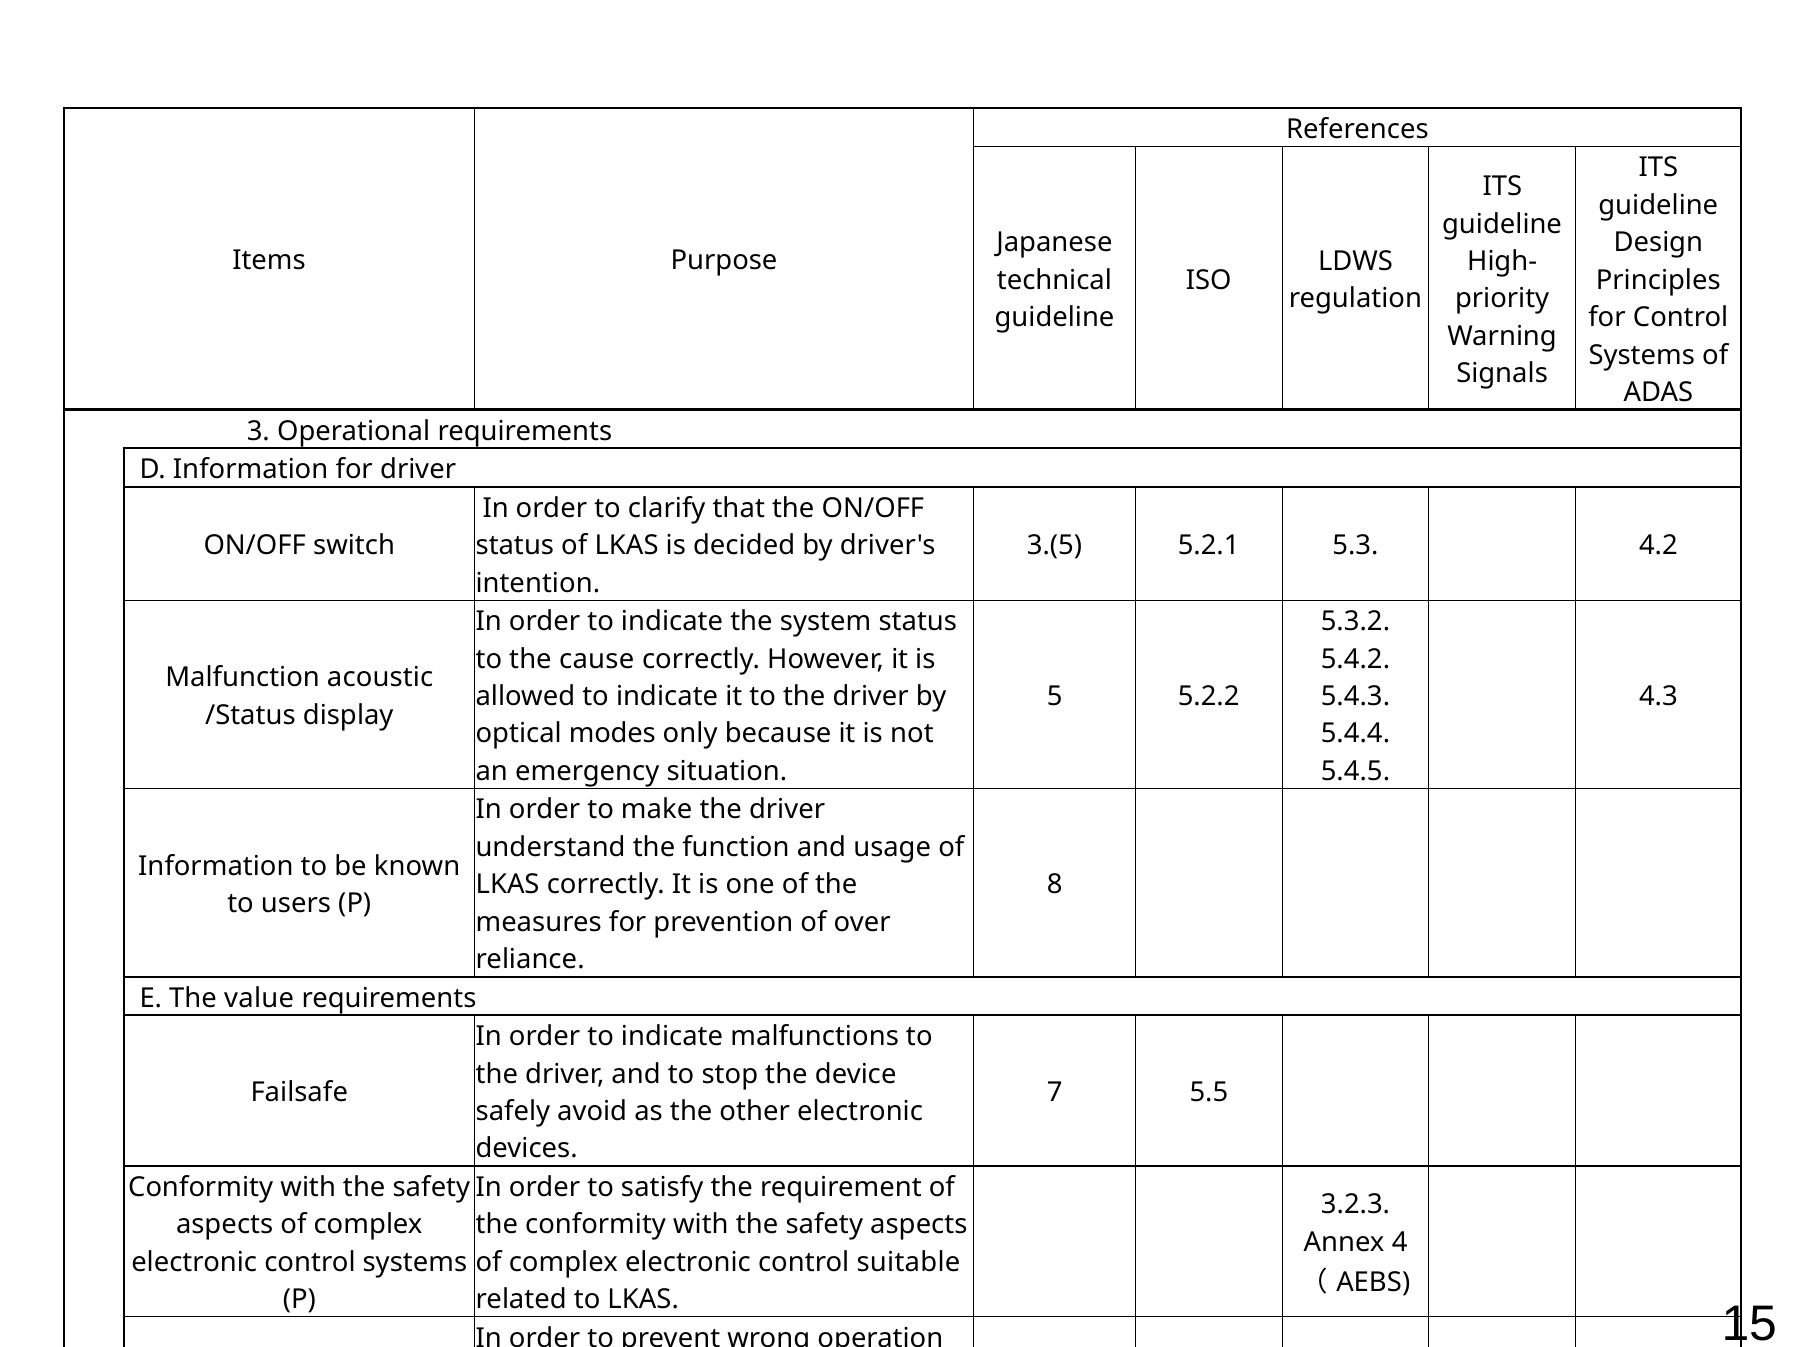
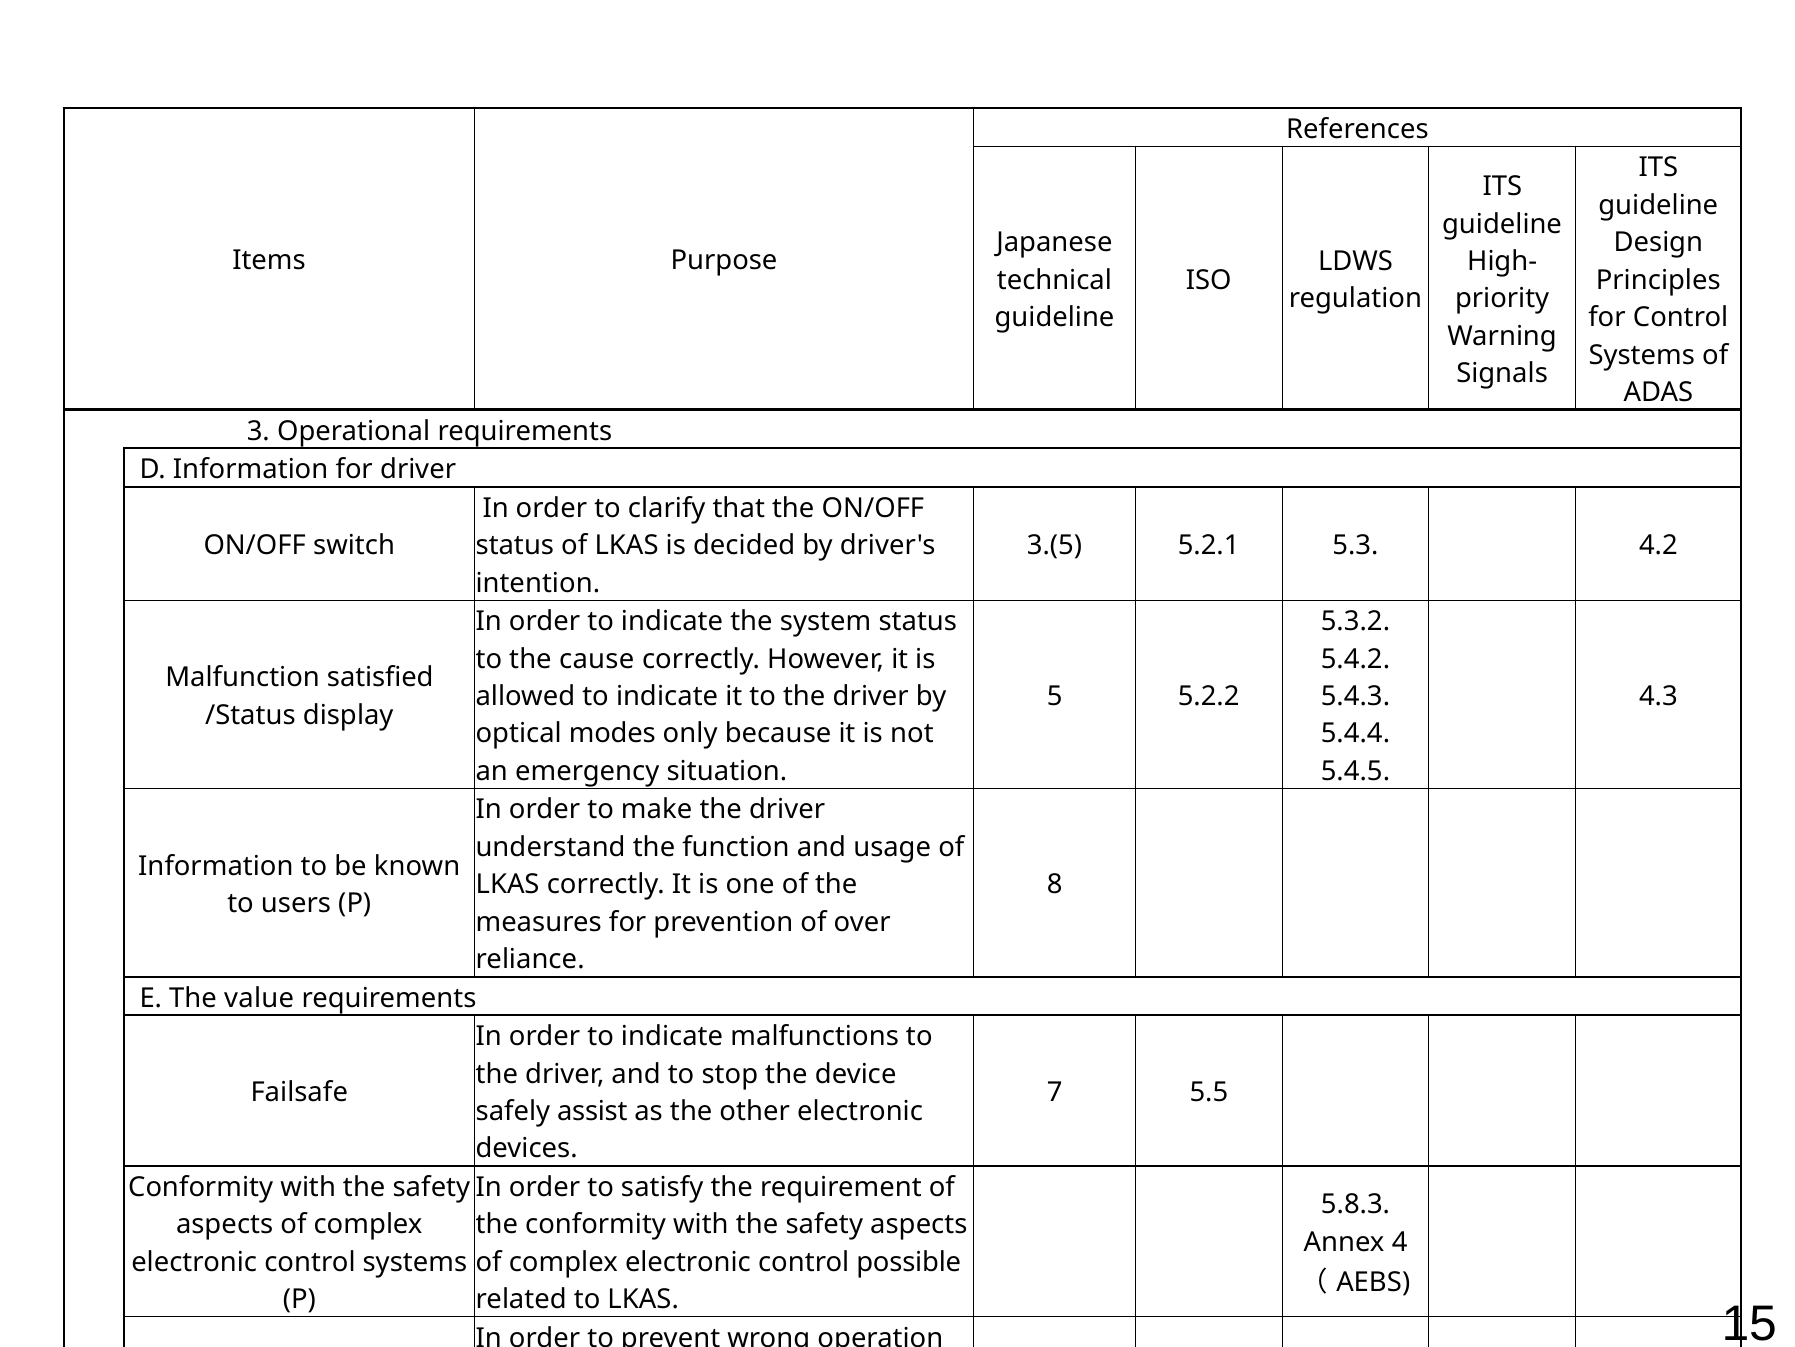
acoustic: acoustic -> satisfied
avoid: avoid -> assist
3.2.3: 3.2.3 -> 5.8.3
suitable: suitable -> possible
